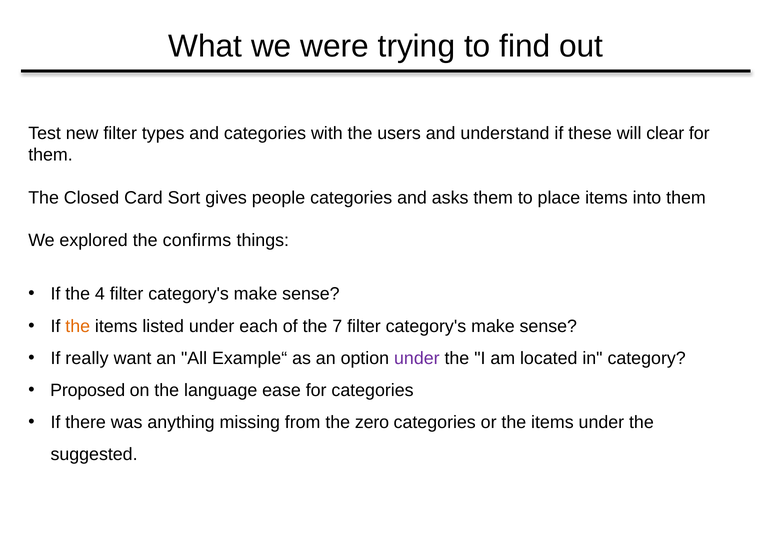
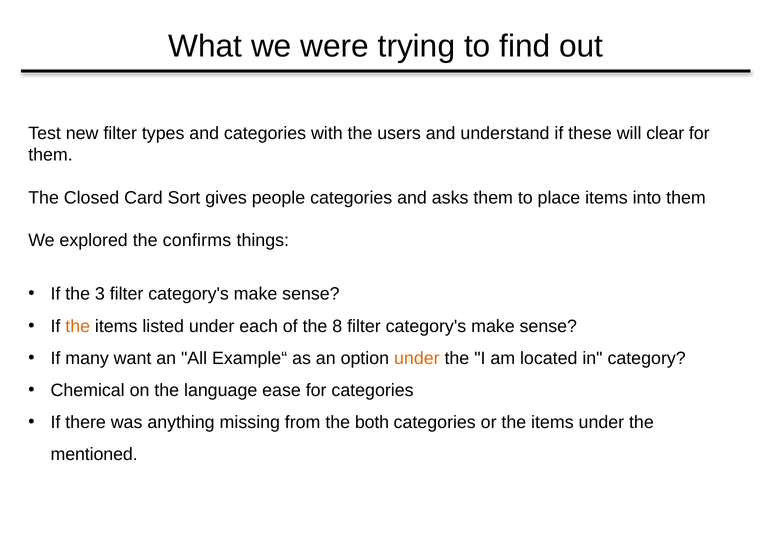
4: 4 -> 3
7: 7 -> 8
really: really -> many
under at (417, 358) colour: purple -> orange
Proposed: Proposed -> Chemical
zero: zero -> both
suggested: suggested -> mentioned
